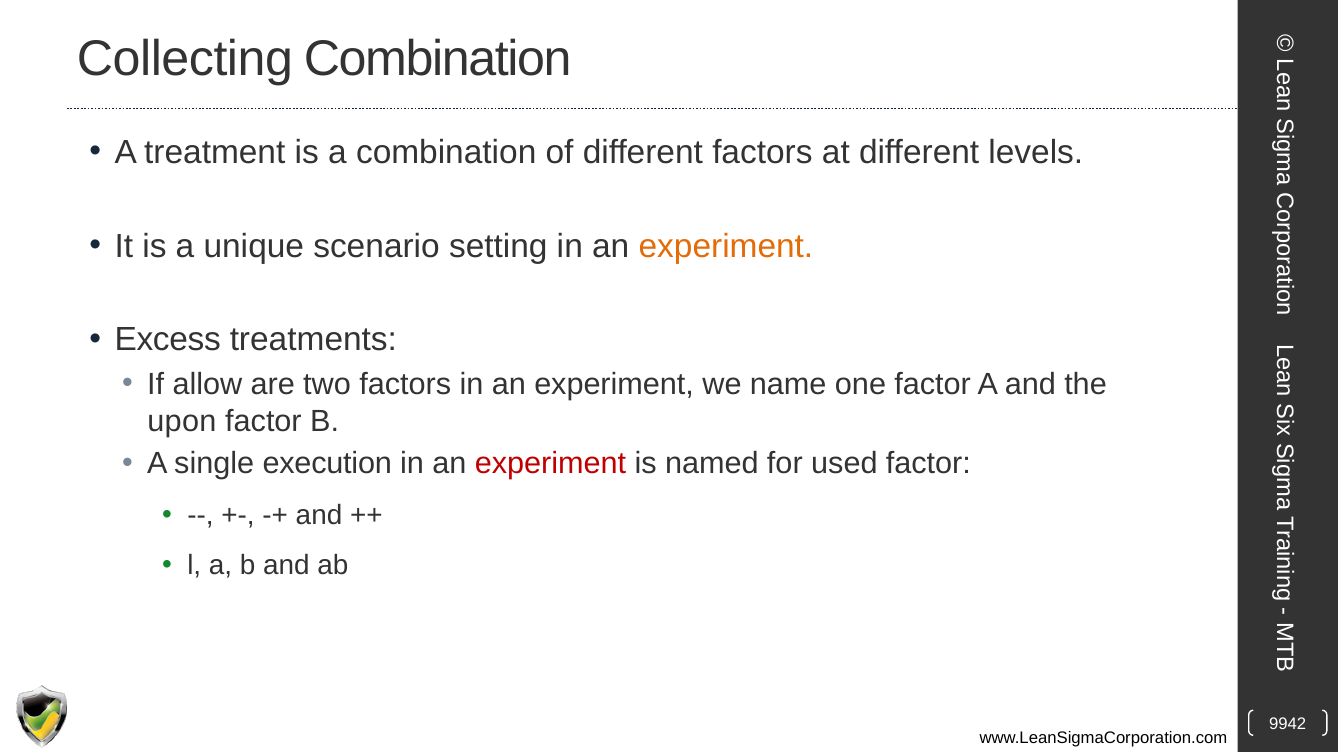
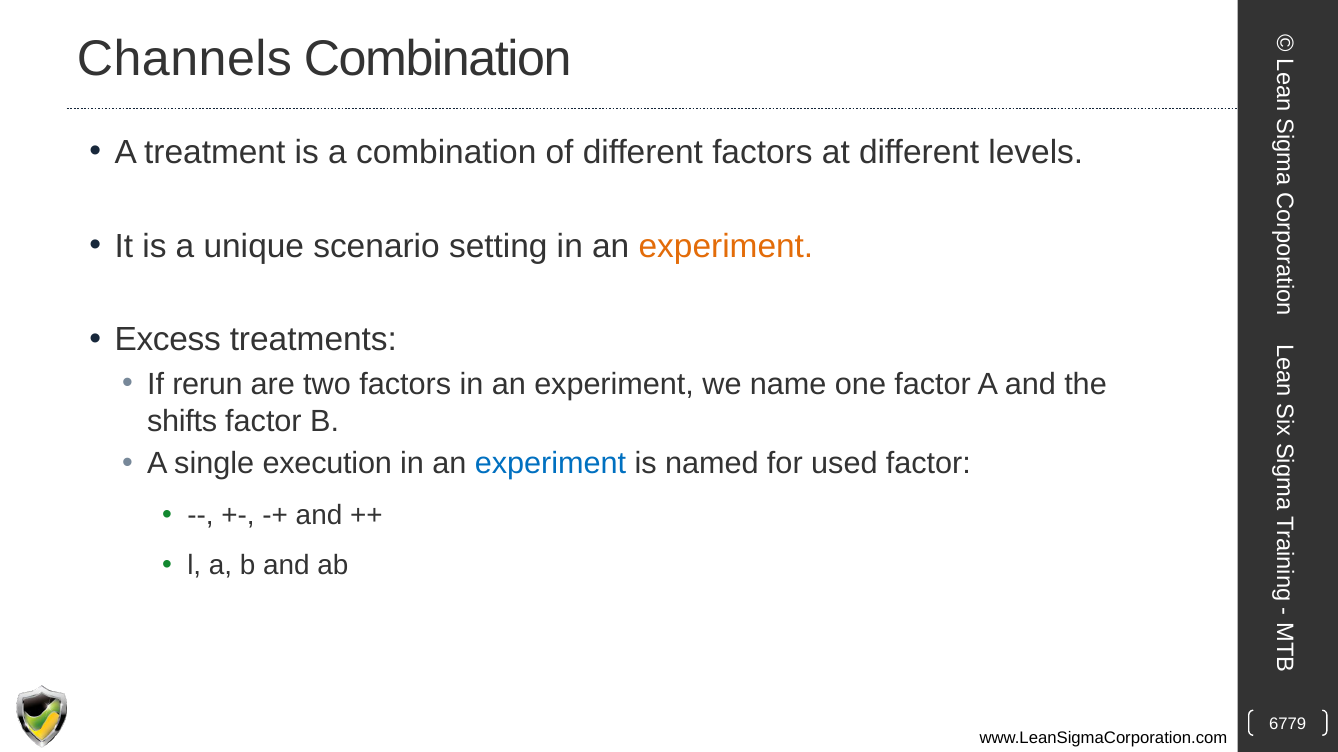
Collecting: Collecting -> Channels
allow: allow -> rerun
upon: upon -> shifts
experiment at (551, 464) colour: red -> blue
9942: 9942 -> 6779
